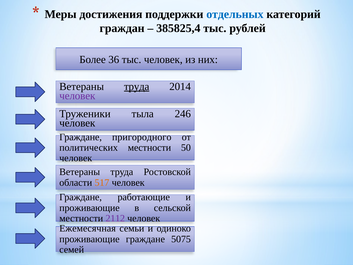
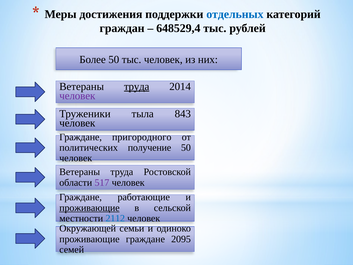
385825,4: 385825,4 -> 648529,4
Более 36: 36 -> 50
246: 246 -> 843
политических местности: местности -> получение
517 colour: orange -> purple
проживающие at (89, 208) underline: none -> present
2112 colour: purple -> blue
Ежемесячная: Ежемесячная -> Окружающей
5075: 5075 -> 2095
